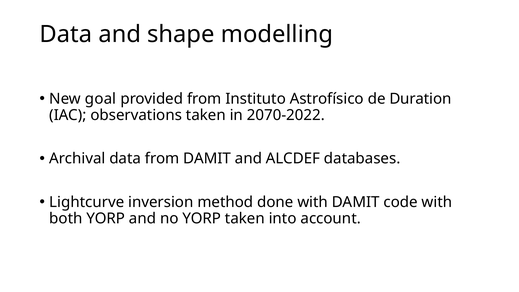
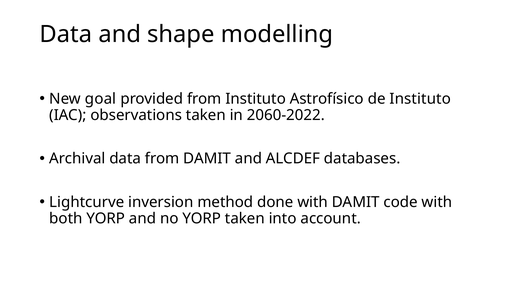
de Duration: Duration -> Instituto
2070-2022: 2070-2022 -> 2060-2022
